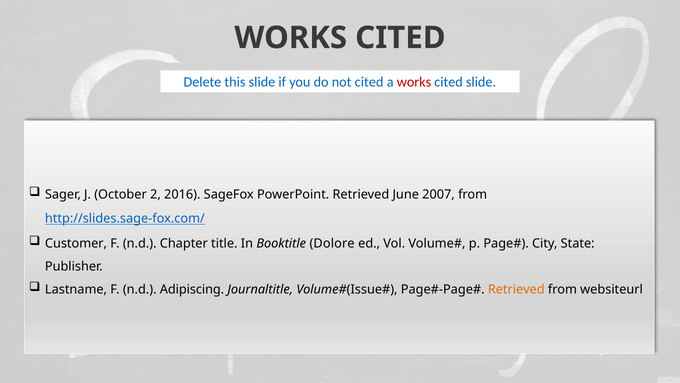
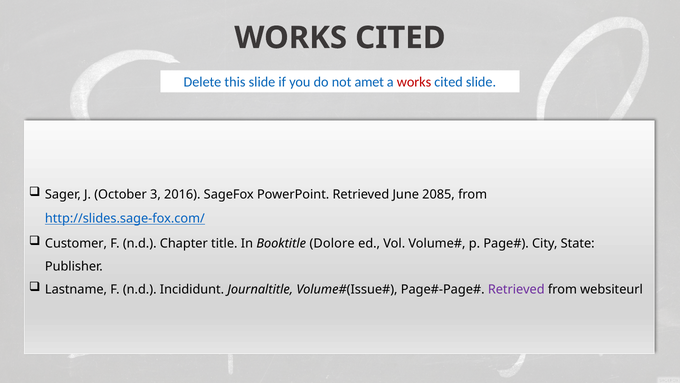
not cited: cited -> amet
2: 2 -> 3
2007: 2007 -> 2085
Adipiscing: Adipiscing -> Incididunt
Retrieved at (516, 289) colour: orange -> purple
